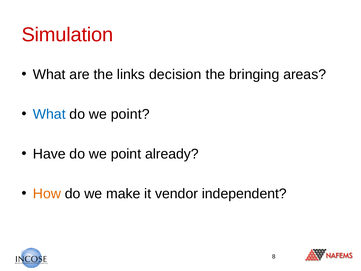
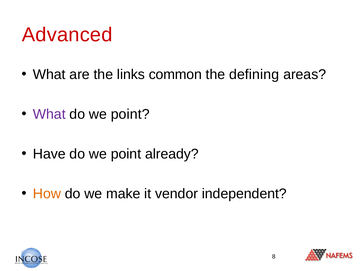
Simulation: Simulation -> Advanced
decision: decision -> common
bringing: bringing -> defining
What at (49, 114) colour: blue -> purple
